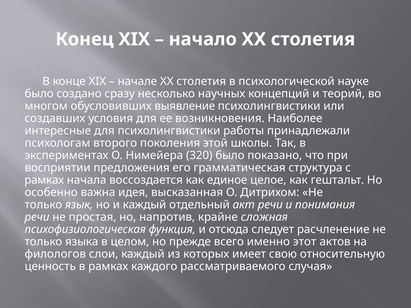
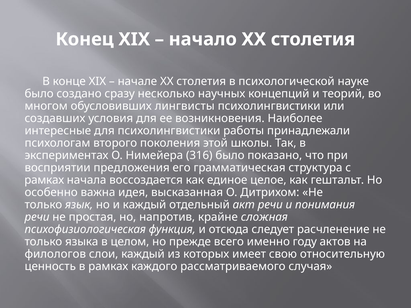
выявление: выявление -> лингвисты
320: 320 -> 316
этот: этот -> году
